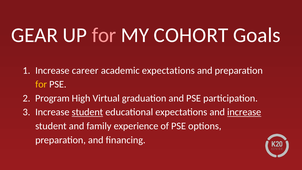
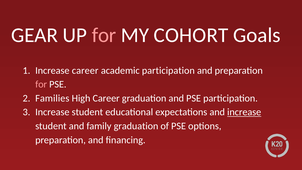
academic expectations: expectations -> participation
for at (41, 84) colour: yellow -> pink
Program: Program -> Families
High Virtual: Virtual -> Career
student at (87, 112) underline: present -> none
family experience: experience -> graduation
